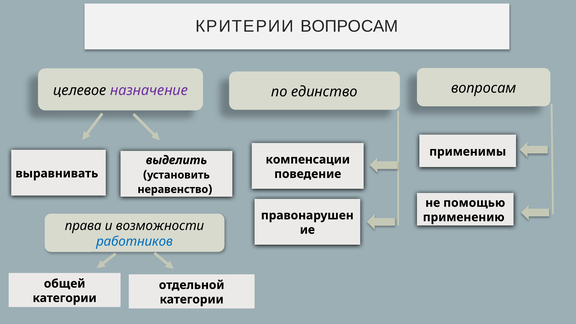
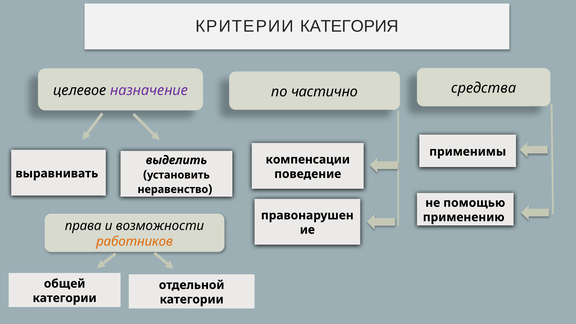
КРИТЕРИИ ВОПРОСАМ: ВОПРОСАМ -> КАТЕГОРИЯ
вопросам at (484, 88): вопросам -> средства
единство: единство -> частично
работников colour: blue -> orange
